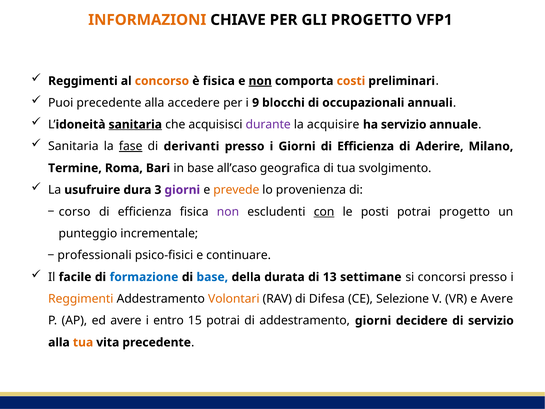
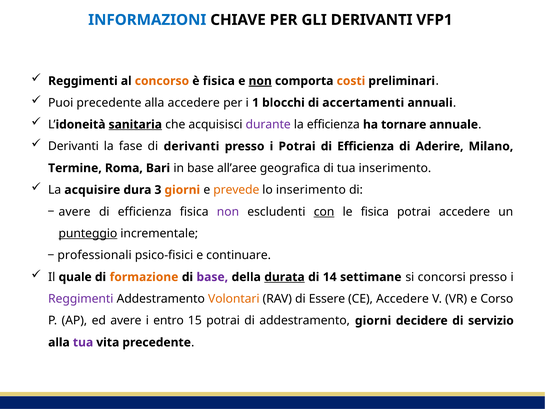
INFORMAZIONI colour: orange -> blue
GLI PROGETTO: PROGETTO -> DERIVANTI
9: 9 -> 1
occupazionali: occupazionali -> accertamenti
la acquisire: acquisire -> efficienza
ha servizio: servizio -> tornare
Sanitaria at (73, 146): Sanitaria -> Derivanti
fase underline: present -> none
i Giorni: Giorni -> Potrai
all’caso: all’caso -> all’aree
tua svolgimento: svolgimento -> inserimento
usufruire: usufruire -> acquisire
giorni at (182, 190) colour: purple -> orange
lo provenienza: provenienza -> inserimento
corso at (75, 212): corso -> avere
le posti: posti -> fisica
potrai progetto: progetto -> accedere
punteggio underline: none -> present
facile: facile -> quale
formazione colour: blue -> orange
base at (212, 277) colour: blue -> purple
durata underline: none -> present
13: 13 -> 14
Reggimenti at (81, 299) colour: orange -> purple
Difesa: Difesa -> Essere
CE Selezione: Selezione -> Accedere
e Avere: Avere -> Corso
tua at (83, 342) colour: orange -> purple
